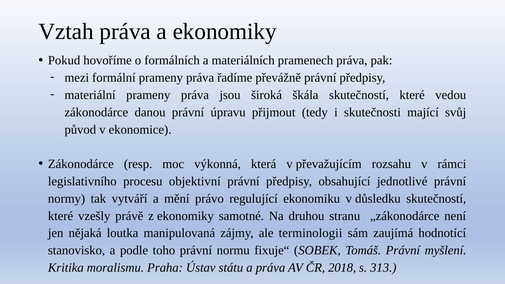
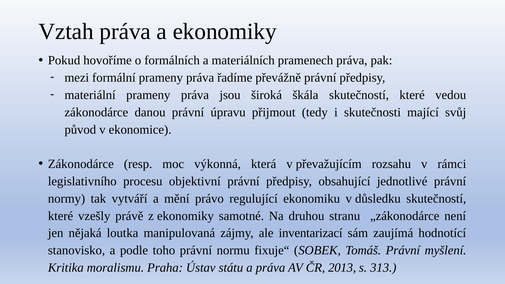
terminologii: terminologii -> inventarizací
2018: 2018 -> 2013
